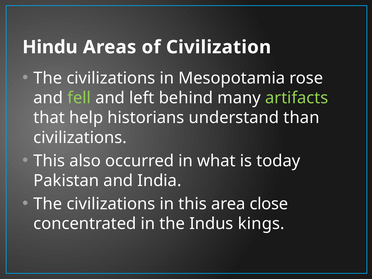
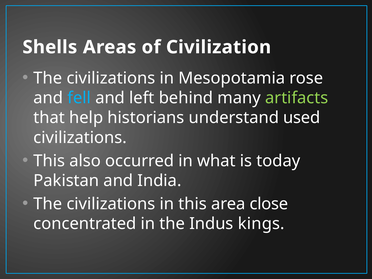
Hindu: Hindu -> Shells
fell colour: light green -> light blue
than: than -> used
